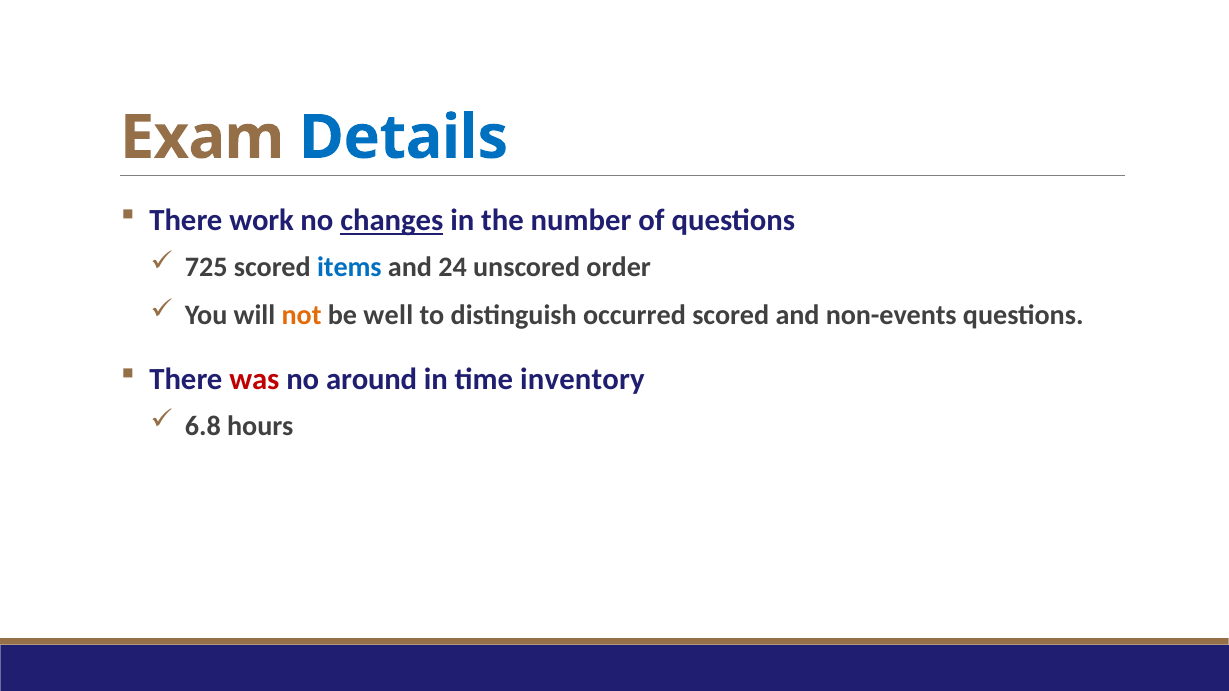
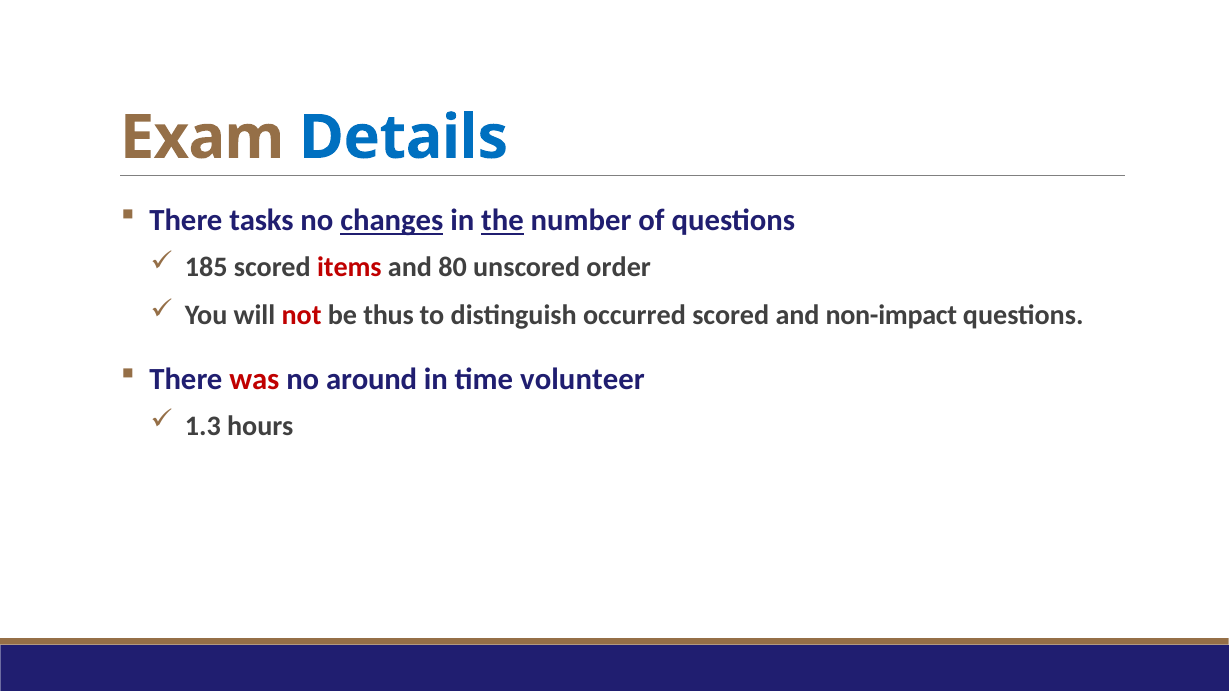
work: work -> tasks
the underline: none -> present
725: 725 -> 185
items colour: blue -> red
24: 24 -> 80
not colour: orange -> red
well: well -> thus
non-events: non-events -> non-impact
inventory: inventory -> volunteer
6.8: 6.8 -> 1.3
